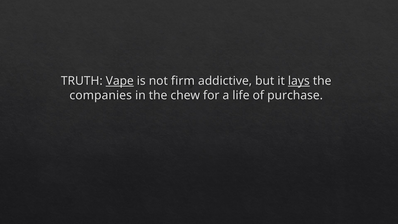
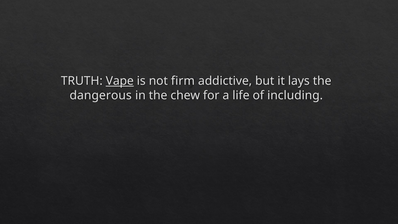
lays underline: present -> none
companies: companies -> dangerous
purchase: purchase -> including
